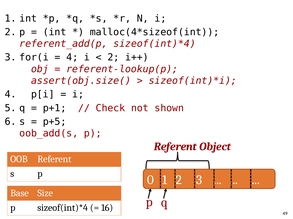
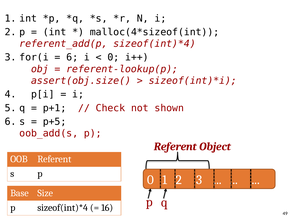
4 at (72, 58): 4 -> 6
2 at (113, 58): 2 -> 0
